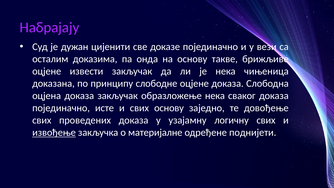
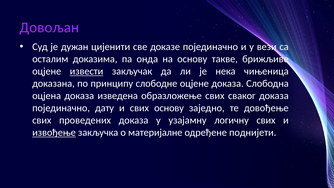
Набрајају: Набрајају -> Довољан
извести underline: none -> present
доказа закључак: закључак -> изведена
образложење нека: нека -> свих
исте: исте -> дату
